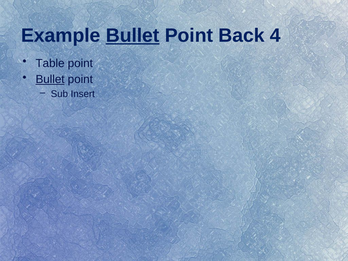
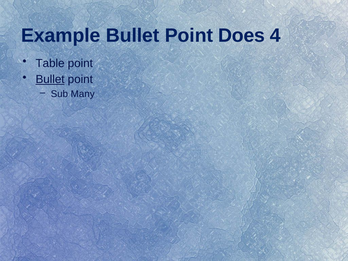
Bullet at (133, 36) underline: present -> none
Back: Back -> Does
Insert: Insert -> Many
